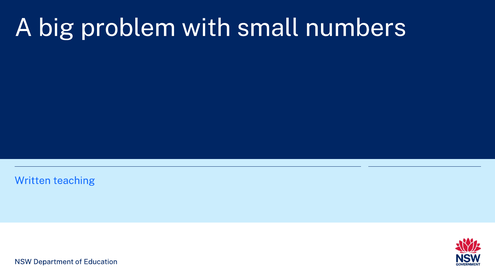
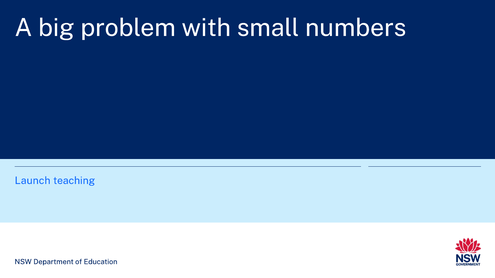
Written: Written -> Launch
